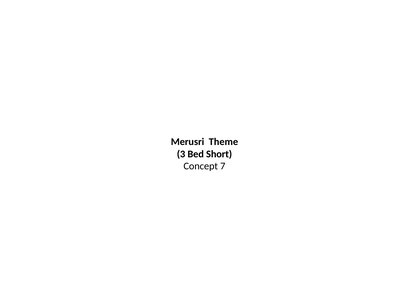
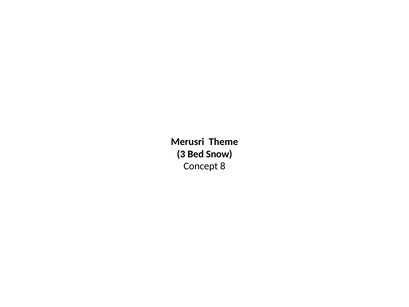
Short: Short -> Snow
7: 7 -> 8
